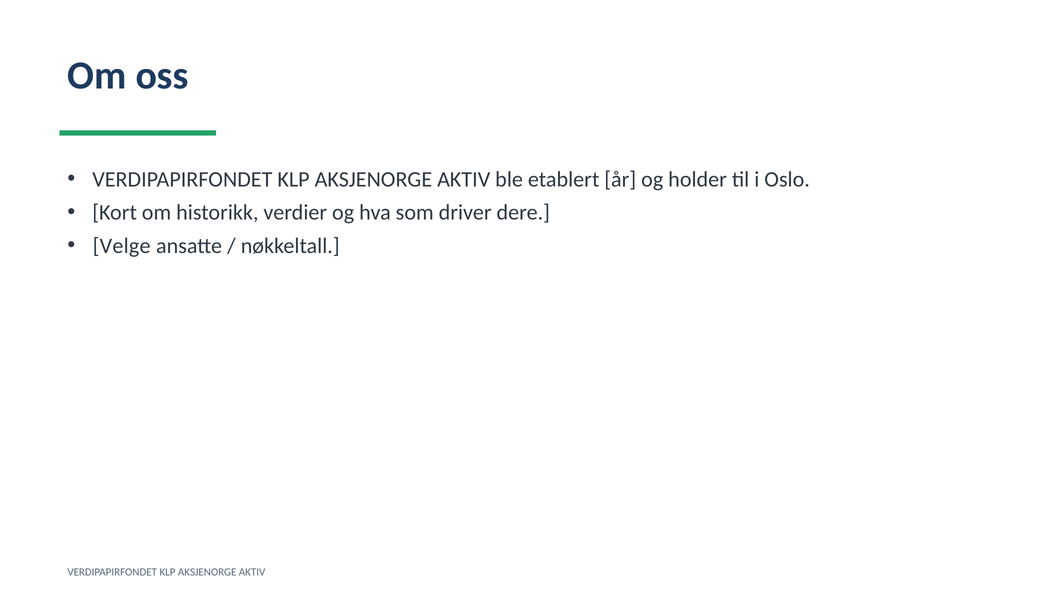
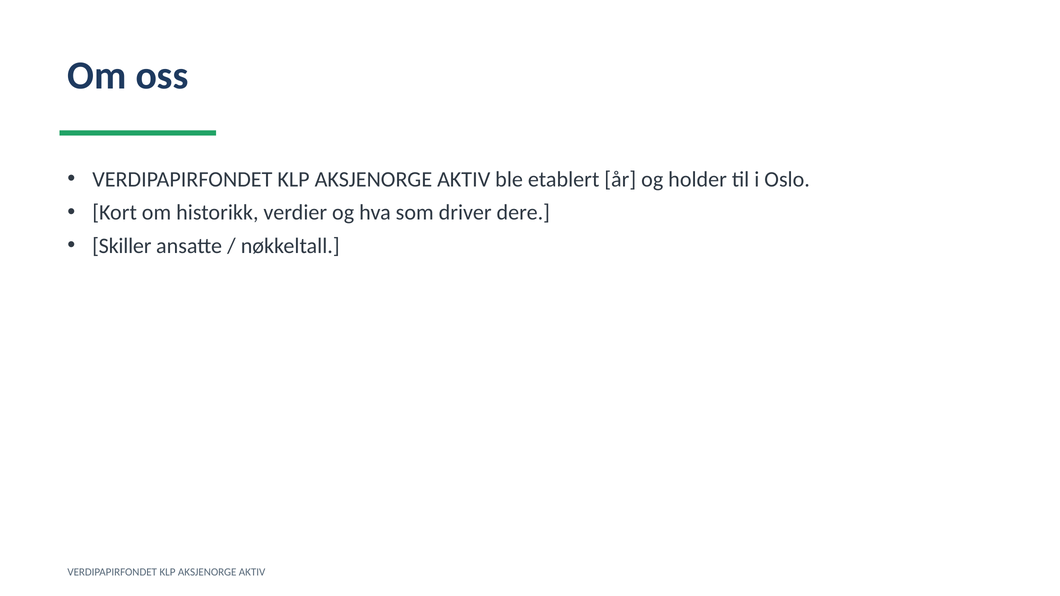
Velge: Velge -> Skiller
